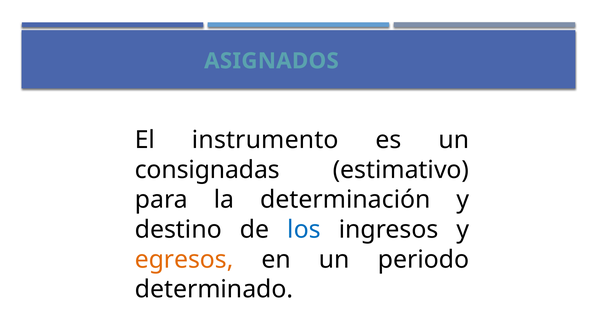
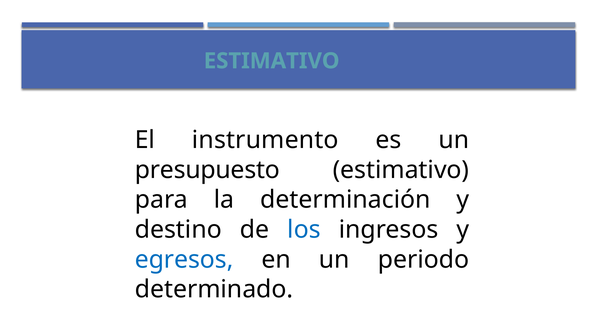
ASIGNADOS at (271, 61): ASIGNADOS -> ESTIMATIVO
consignadas: consignadas -> presupuesto
egresos colour: orange -> blue
